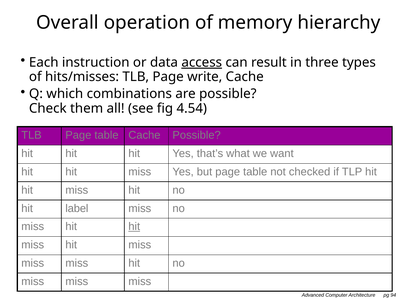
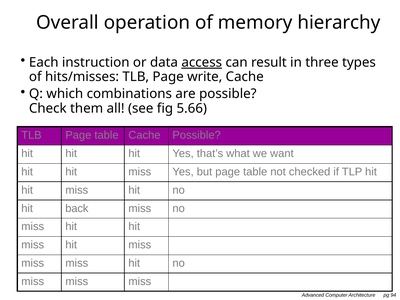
4.54: 4.54 -> 5.66
label: label -> back
hit at (134, 227) underline: present -> none
